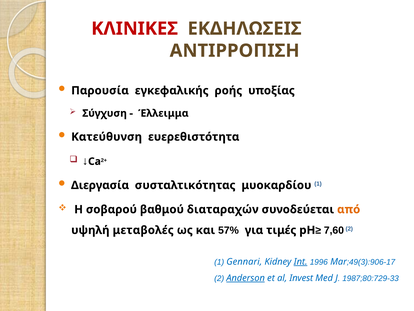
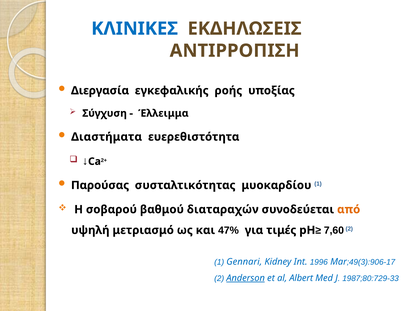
ΚΛΙΝΙΚΕΣ colour: red -> blue
Παρουσία: Παρουσία -> Διεργασία
Κατεύθυνση: Κατεύθυνση -> Διαστήματα
Διεργασία: Διεργασία -> Παρούσας
μεταβολές: μεταβολές -> μετριασμό
57%: 57% -> 47%
Int underline: present -> none
Invest: Invest -> Albert
